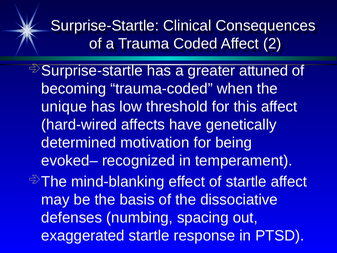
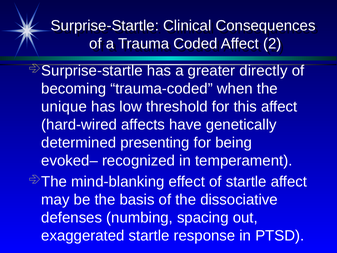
attuned: attuned -> directly
motivation: motivation -> presenting
